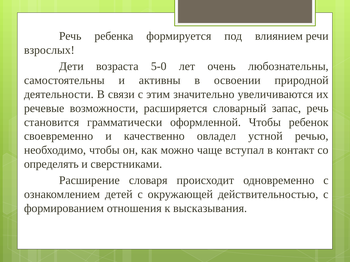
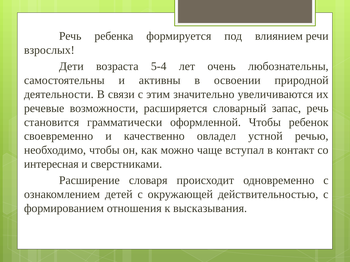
5-0: 5-0 -> 5-4
определять: определять -> интересная
